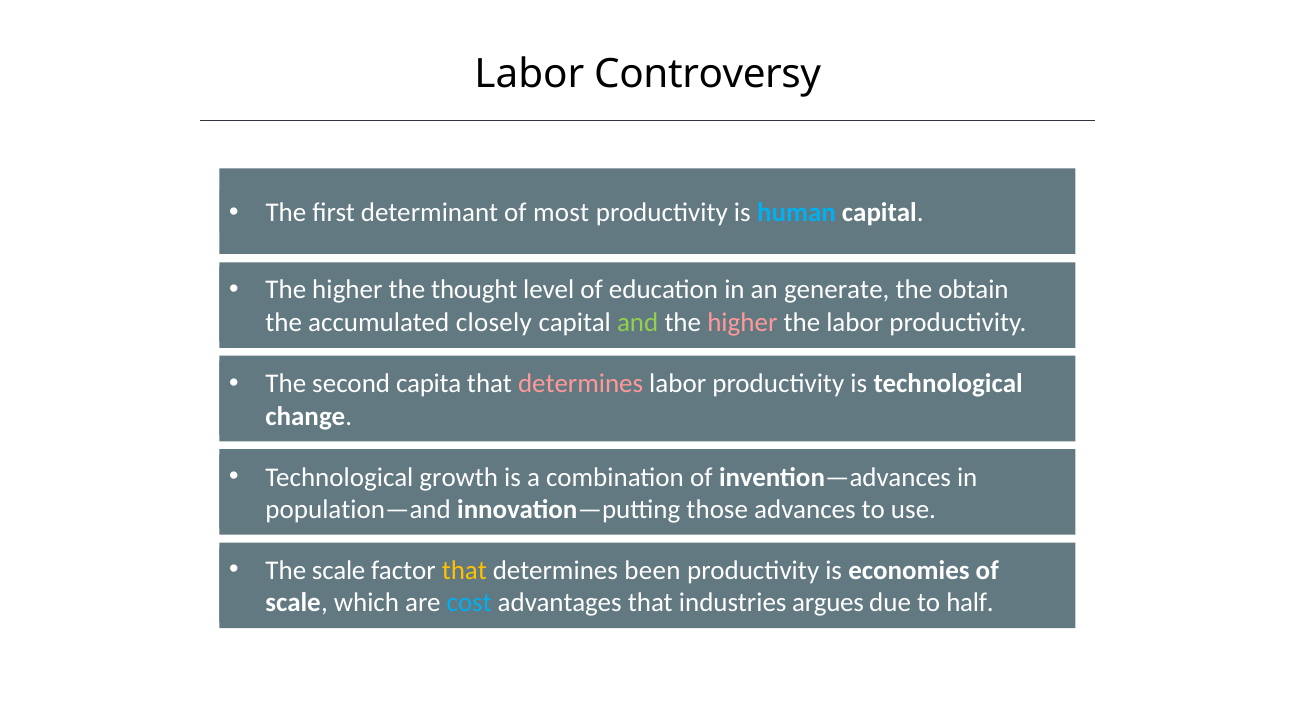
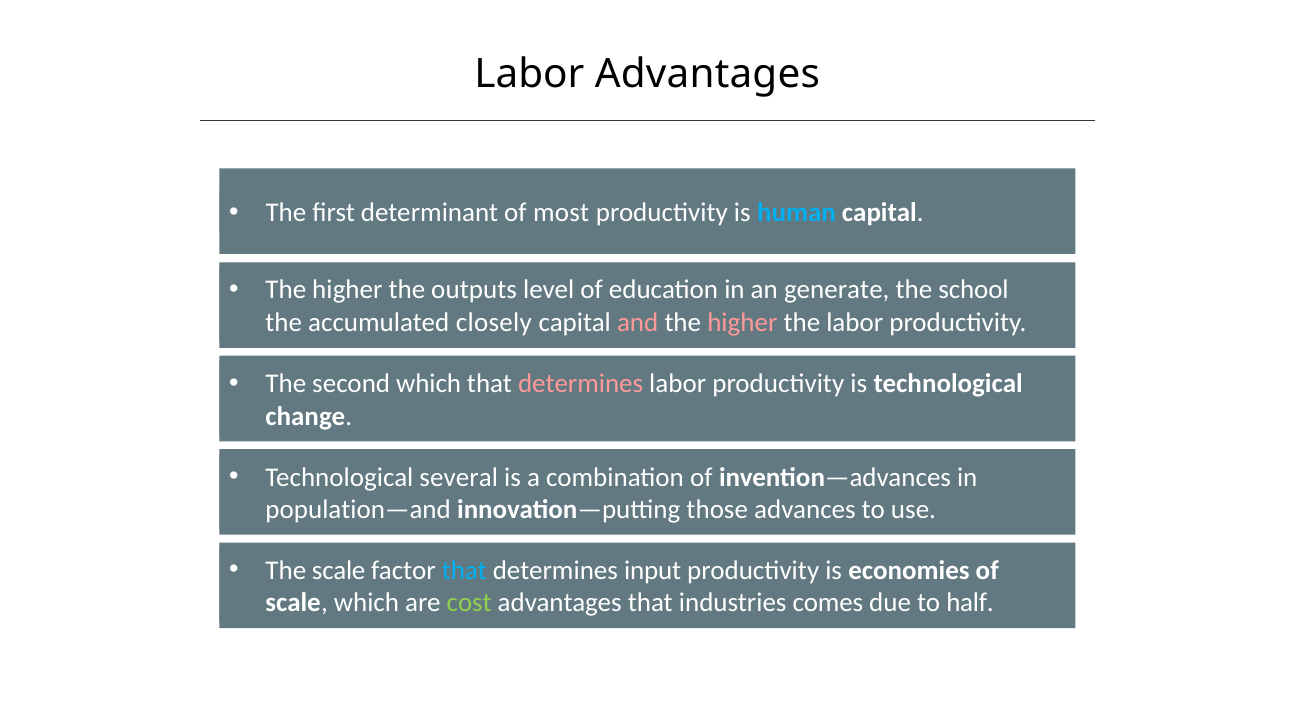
Labor Controversy: Controversy -> Advantages
thought: thought -> outputs
obtain: obtain -> school
and colour: light green -> pink
second capita: capita -> which
growth: growth -> several
that at (464, 571) colour: yellow -> light blue
been: been -> input
cost colour: light blue -> light green
argues: argues -> comes
